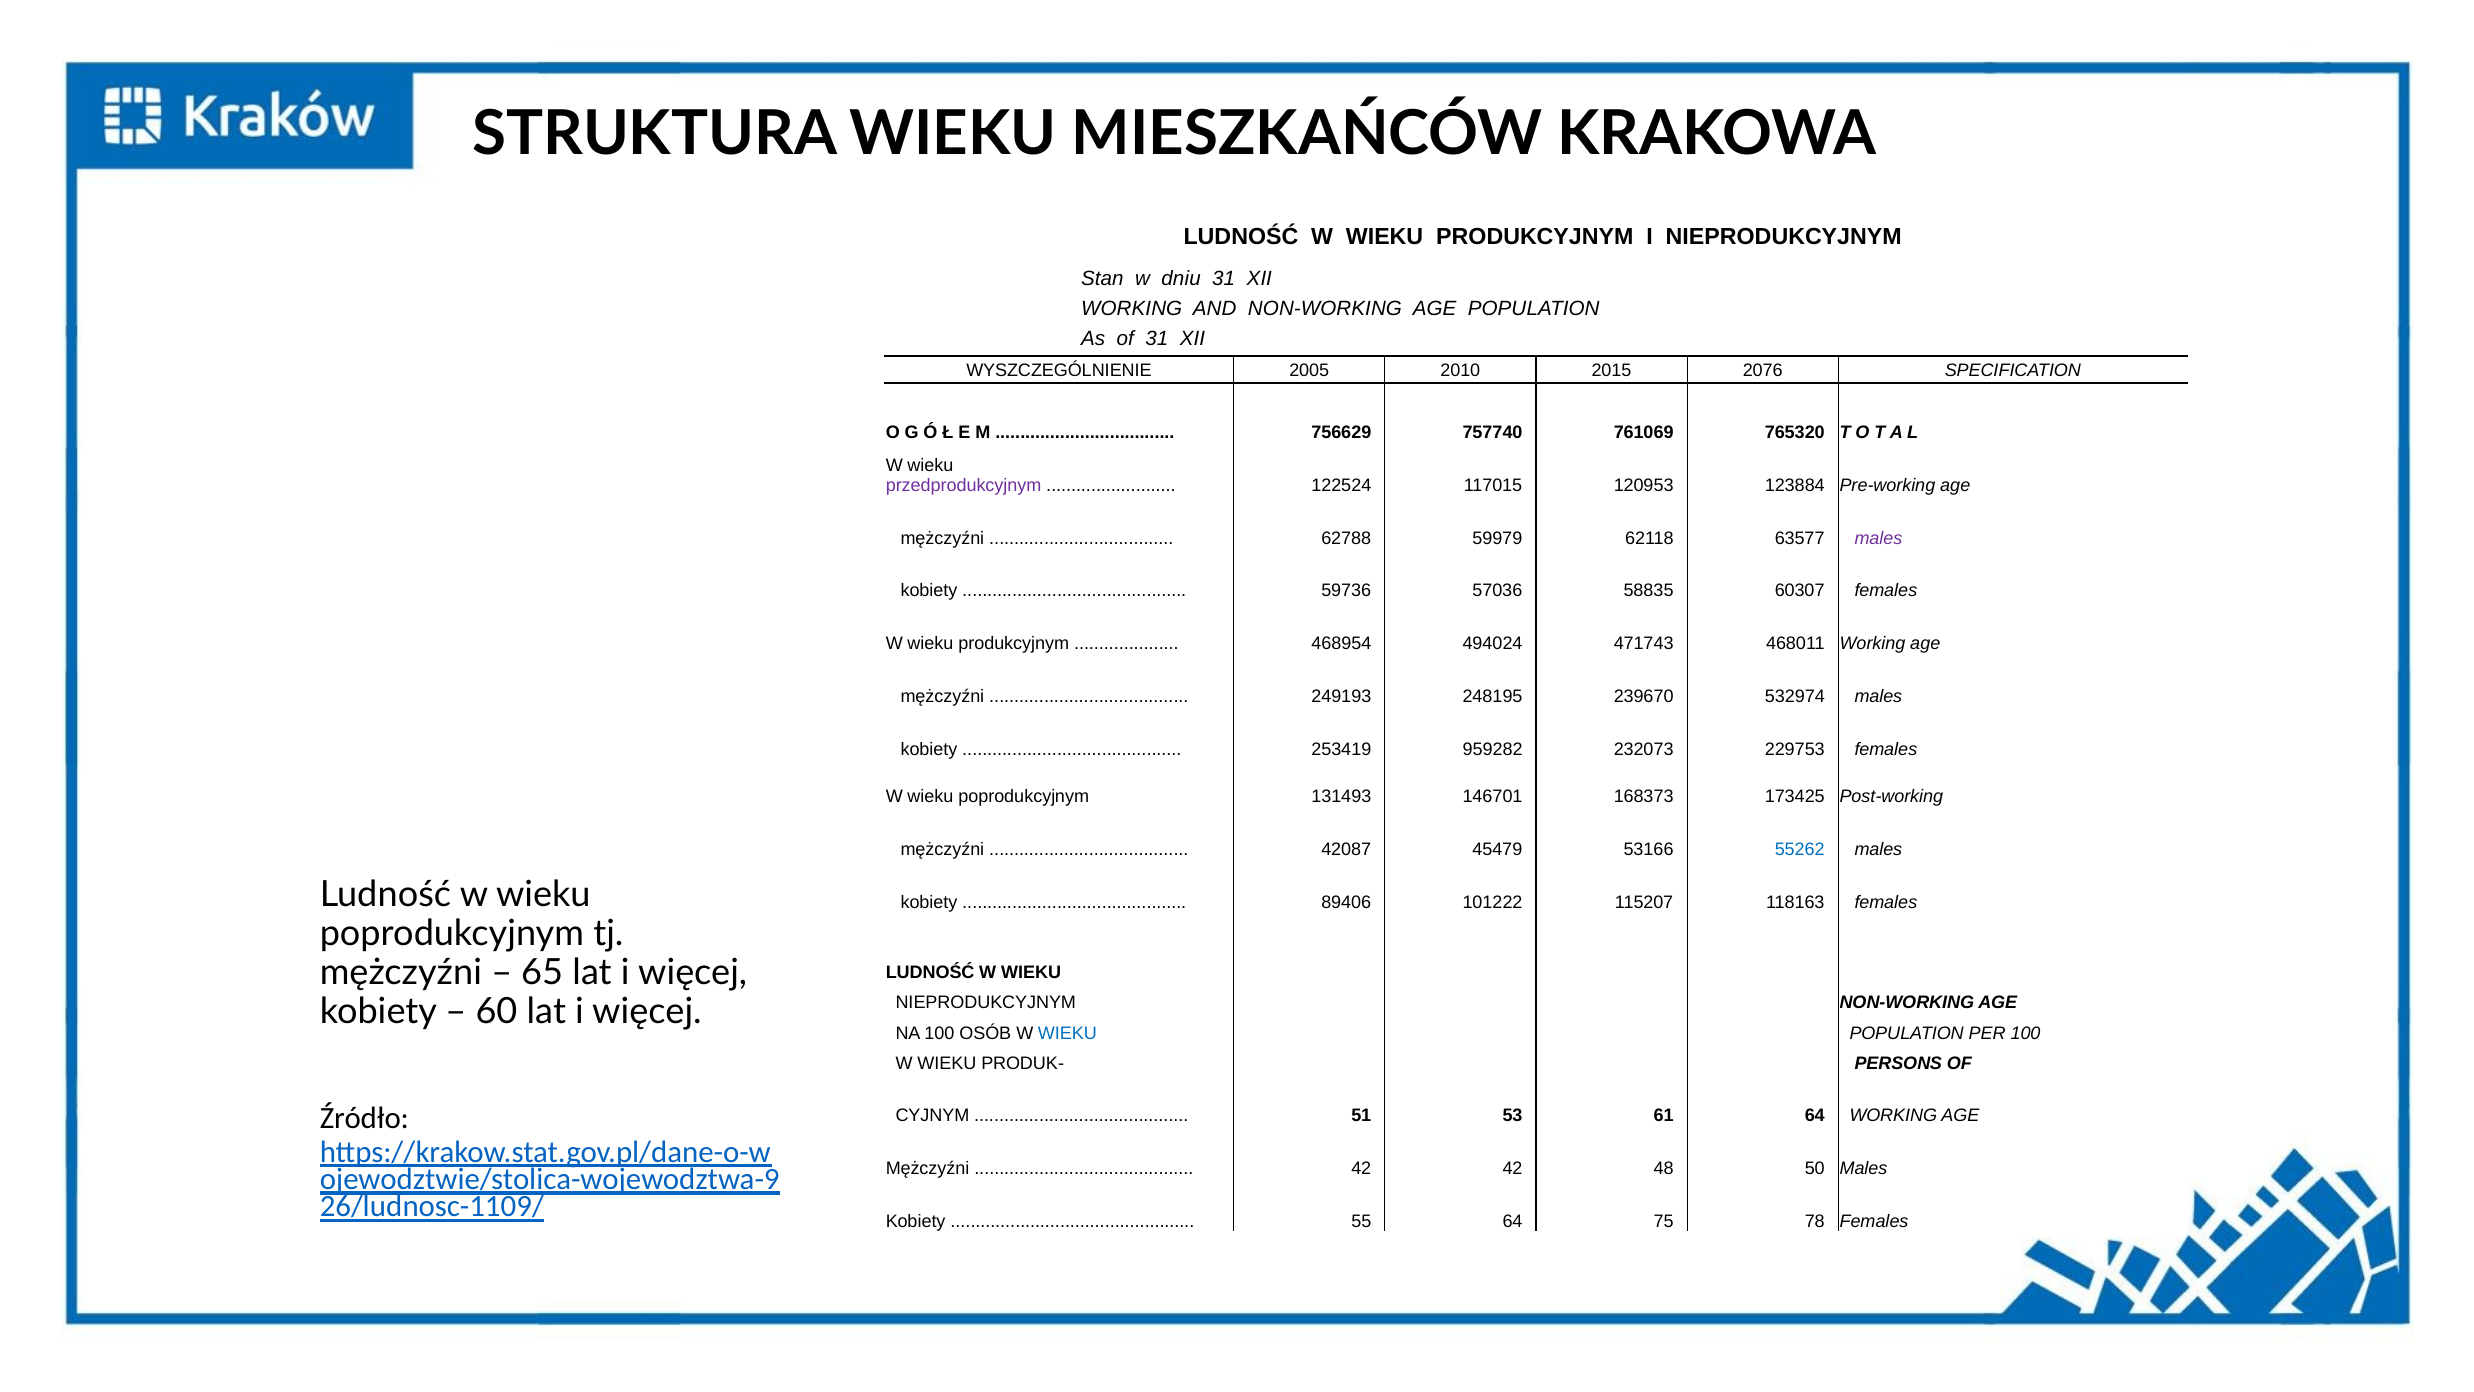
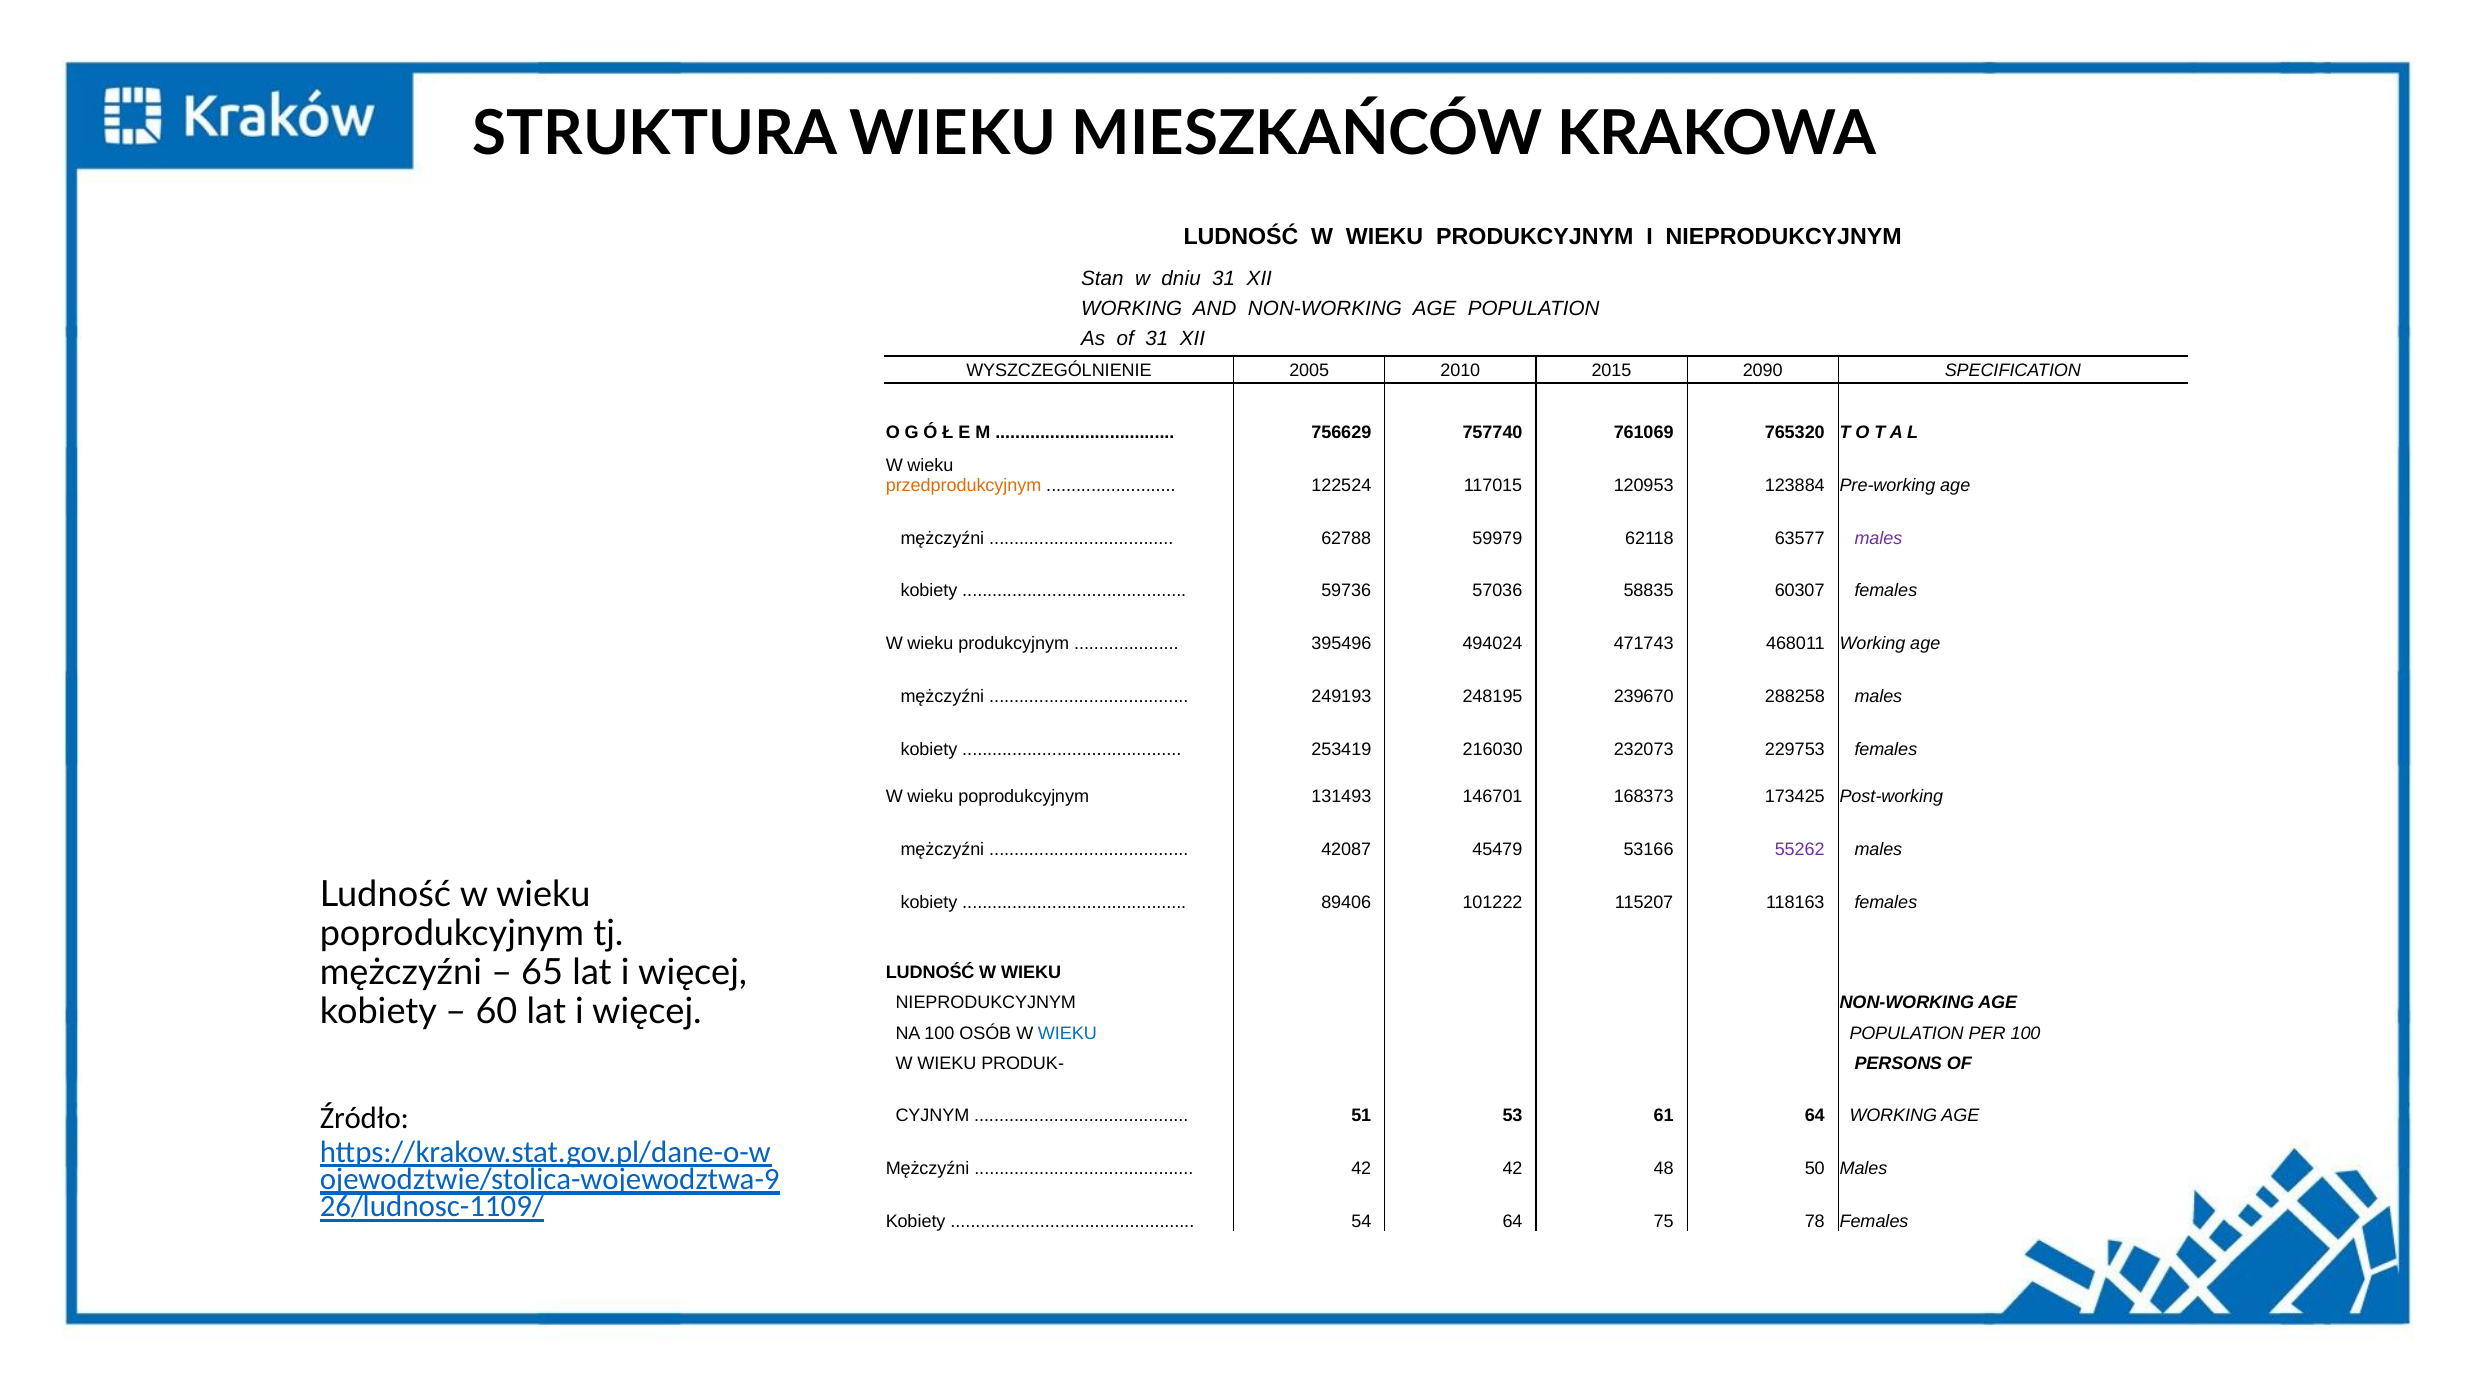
2076: 2076 -> 2090
przedprodukcyjnym colour: purple -> orange
468954: 468954 -> 395496
532974: 532974 -> 288258
959282: 959282 -> 216030
55262 colour: blue -> purple
55: 55 -> 54
